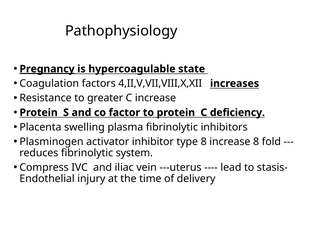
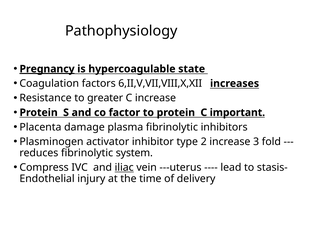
4,II,V,VII,VIII,X,XII: 4,II,V,VII,VIII,X,XII -> 6,II,V,VII,VIII,X,XII
deficiency: deficiency -> important
swelling: swelling -> damage
type 8: 8 -> 2
increase 8: 8 -> 3
iliac underline: none -> present
